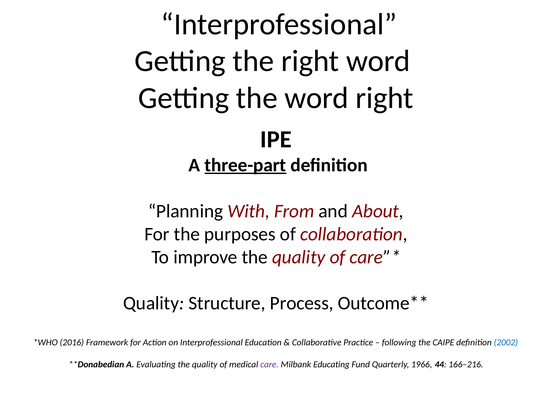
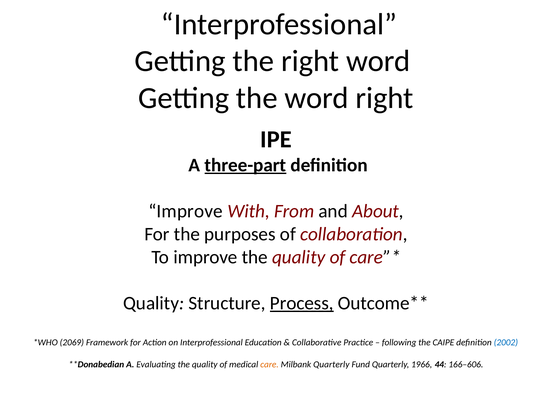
Planning at (186, 211): Planning -> Improve
Process underline: none -> present
2016: 2016 -> 2069
care colour: purple -> orange
Milbank Educating: Educating -> Quarterly
166–216: 166–216 -> 166–606
